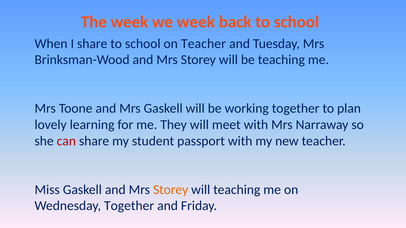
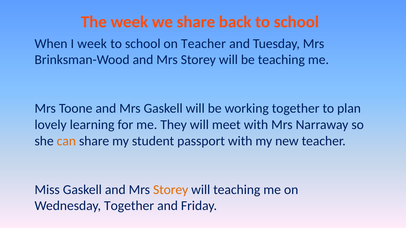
we week: week -> share
I share: share -> week
can colour: red -> orange
